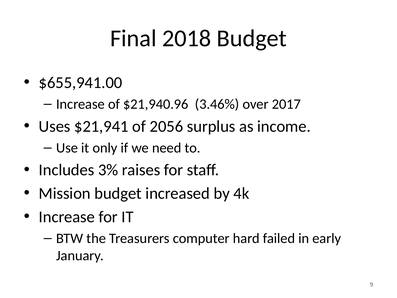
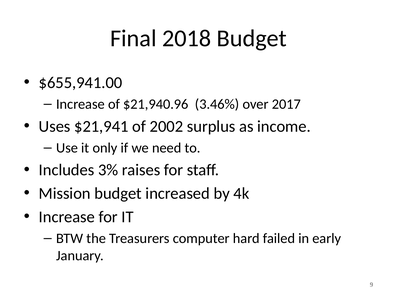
2056: 2056 -> 2002
